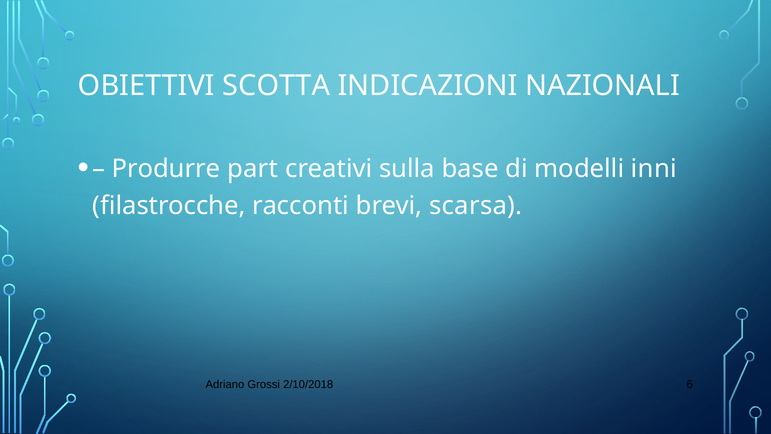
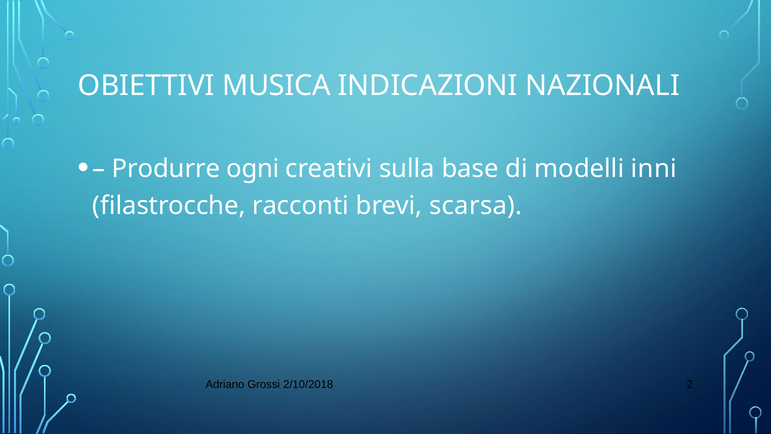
SCOTTA: SCOTTA -> MUSICA
part: part -> ogni
6: 6 -> 2
